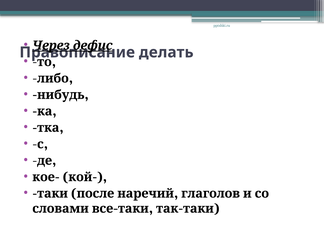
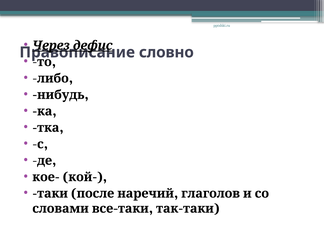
делать: делать -> словно
